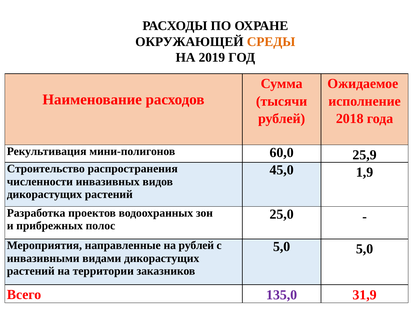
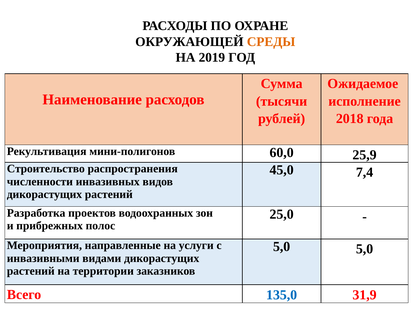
1,9: 1,9 -> 7,4
на рублей: рублей -> услуги
135,0 colour: purple -> blue
